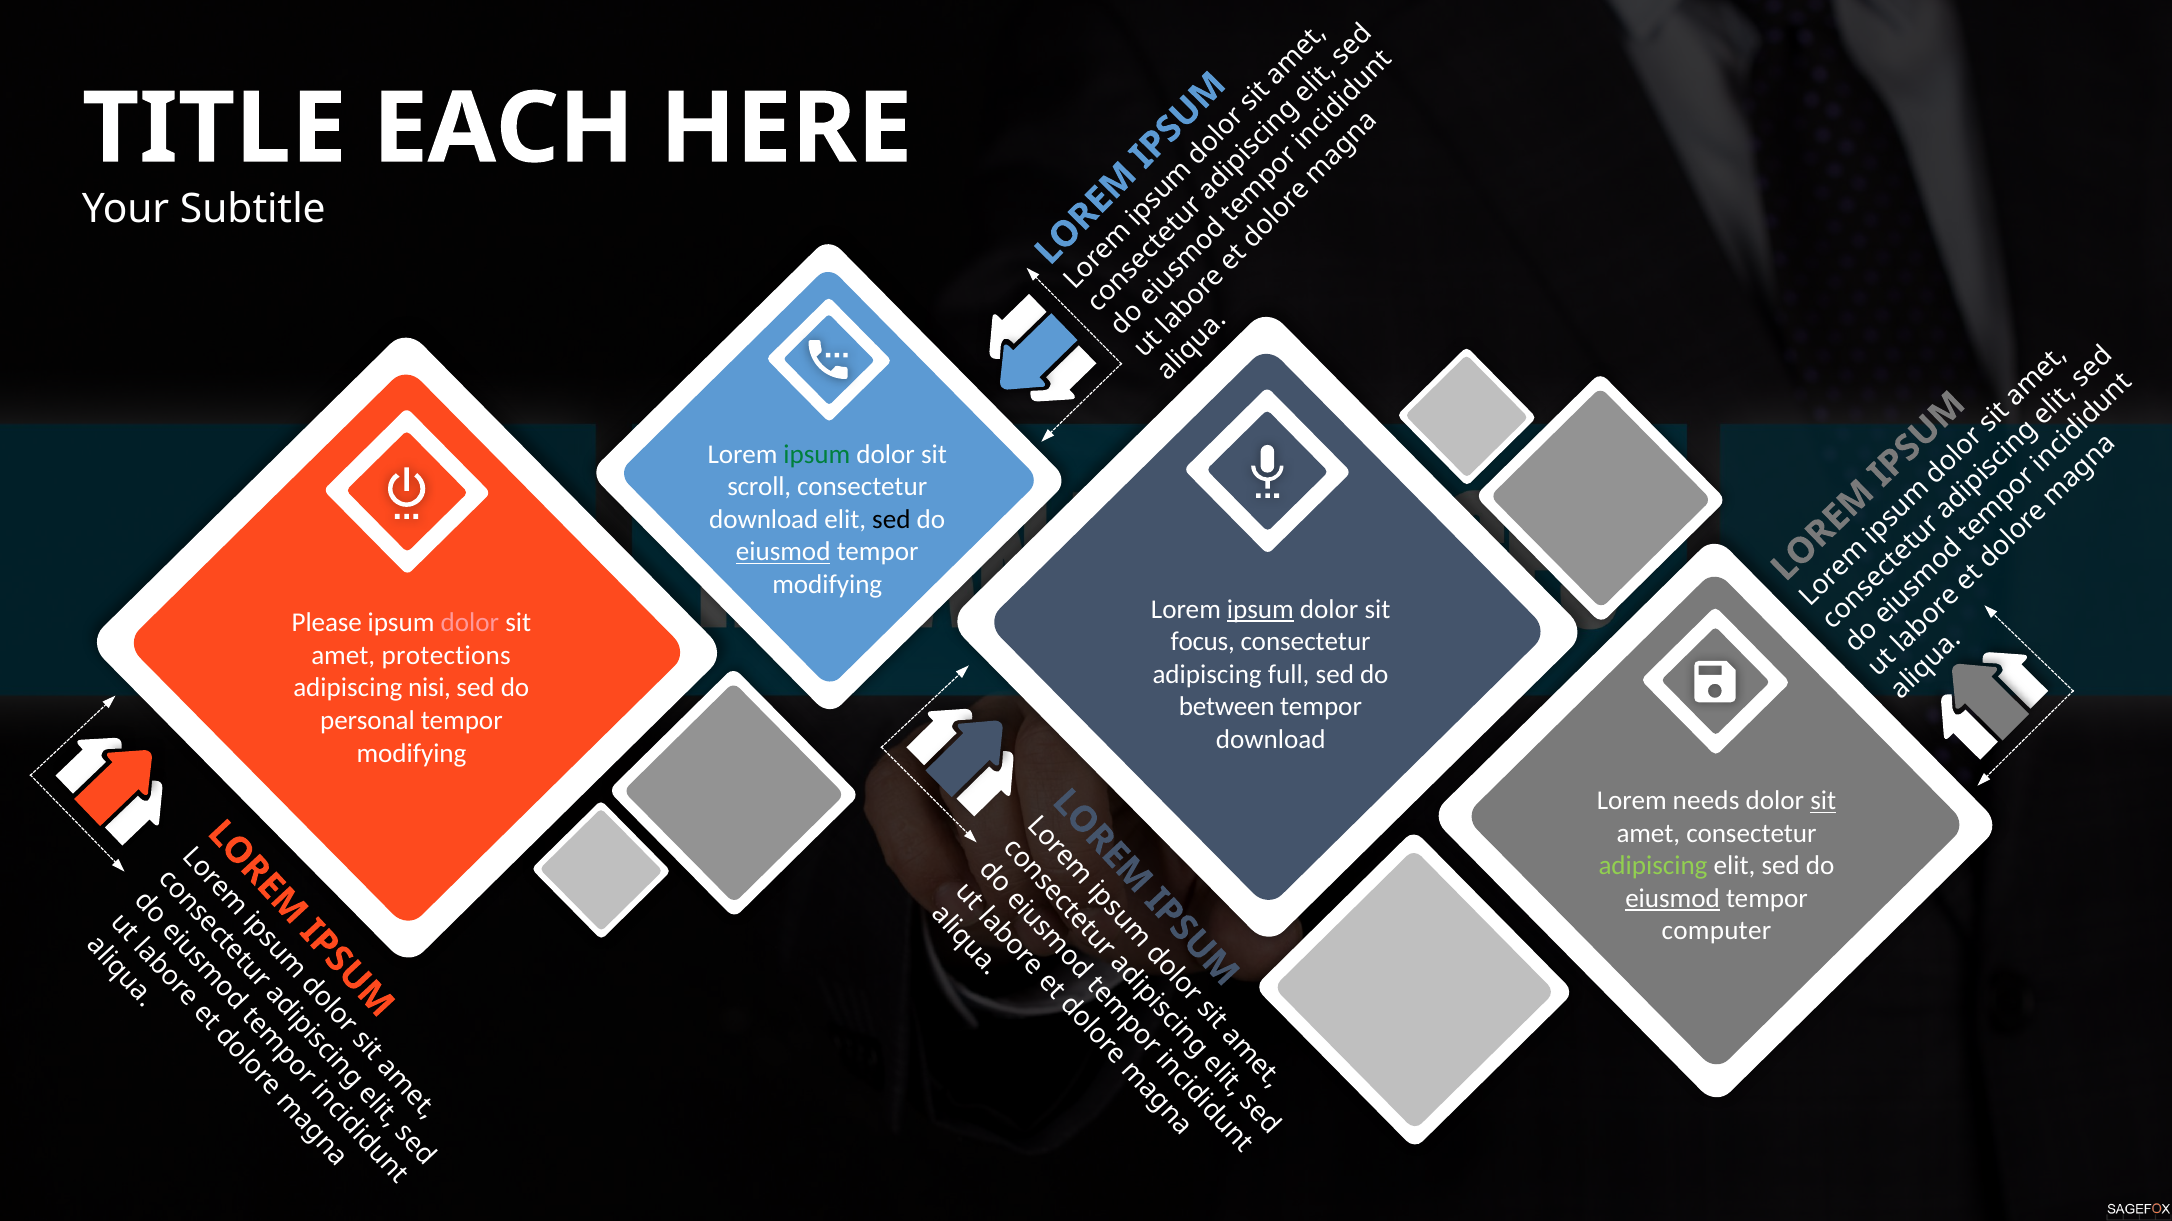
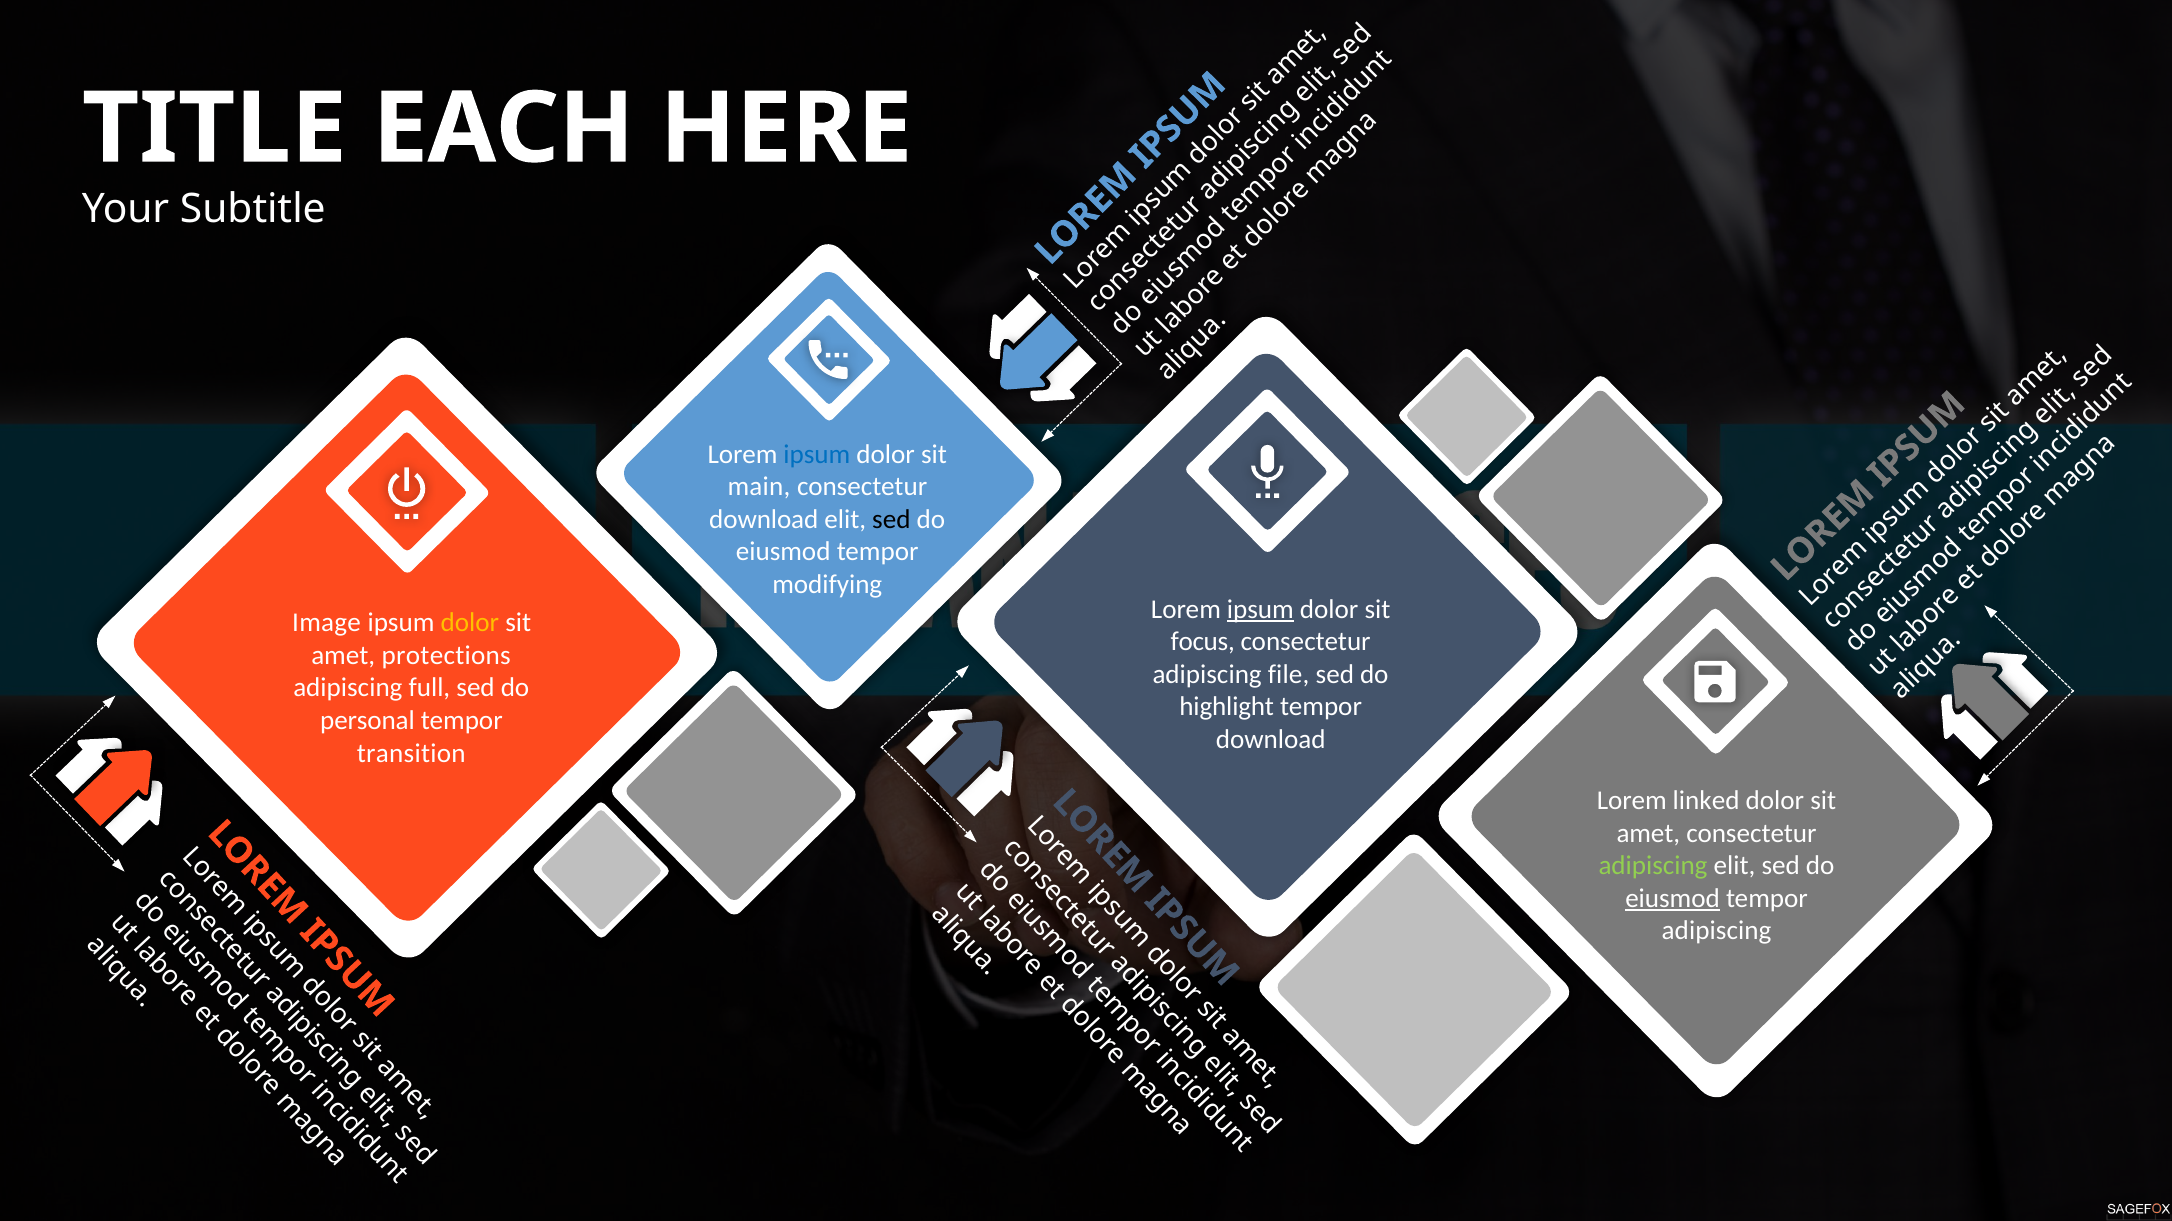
ipsum at (817, 454) colour: green -> blue
scroll: scroll -> main
eiusmod at (783, 552) underline: present -> none
Please: Please -> Image
dolor at (470, 623) colour: pink -> yellow
full: full -> file
nisi: nisi -> full
between: between -> highlight
modifying at (411, 754): modifying -> transition
needs: needs -> linked
sit at (1823, 801) underline: present -> none
computer at (1716, 932): computer -> adipiscing
